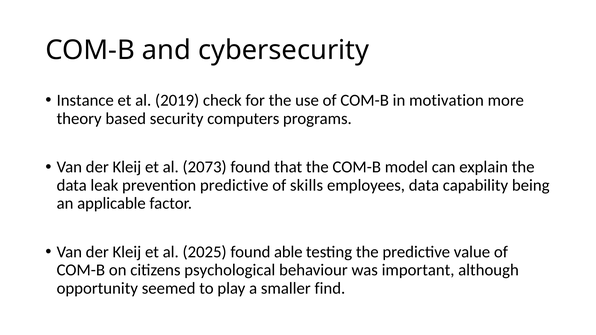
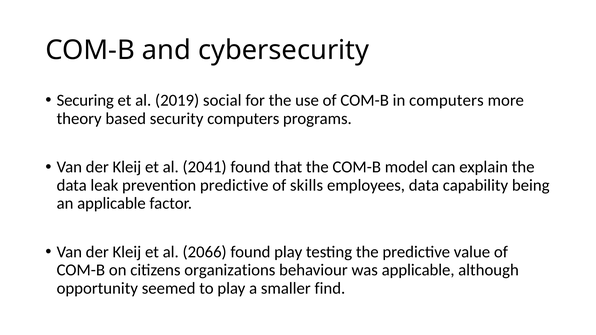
Instance: Instance -> Securing
check: check -> social
in motivation: motivation -> computers
2073: 2073 -> 2041
2025: 2025 -> 2066
found able: able -> play
psychological: psychological -> organizations
was important: important -> applicable
